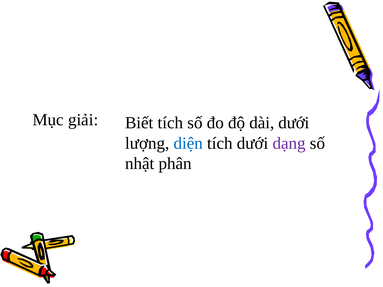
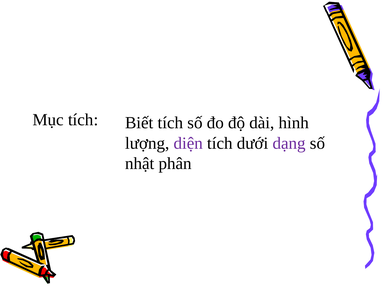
Mục giải: giải -> tích
dài dưới: dưới -> hình
diện colour: blue -> purple
